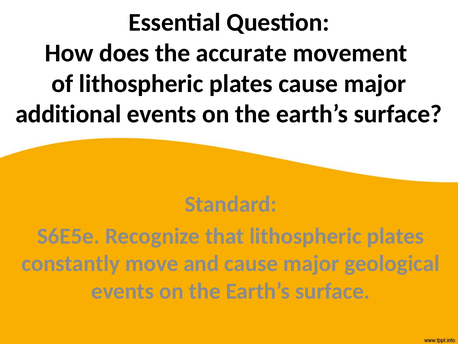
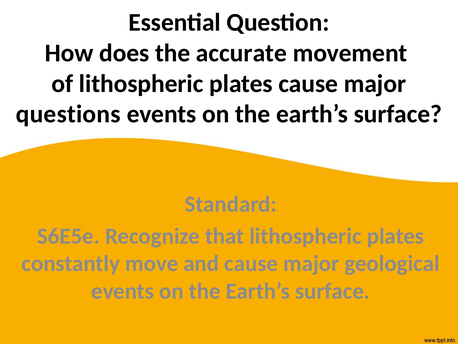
additional: additional -> questions
